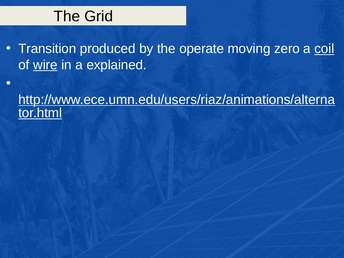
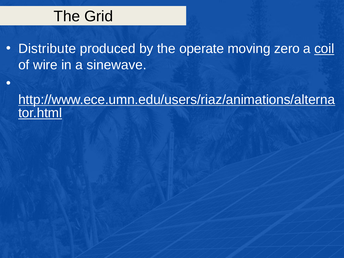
Transition: Transition -> Distribute
wire underline: present -> none
explained: explained -> sinewave
